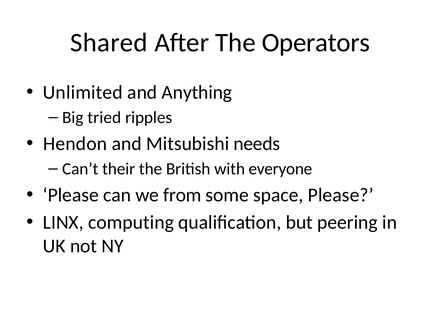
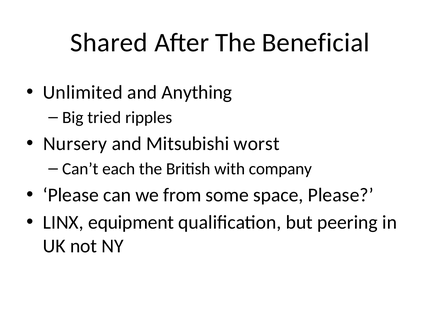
Operators: Operators -> Beneficial
Hendon: Hendon -> Nursery
needs: needs -> worst
their: their -> each
everyone: everyone -> company
computing: computing -> equipment
